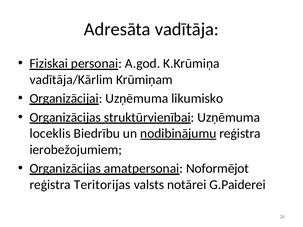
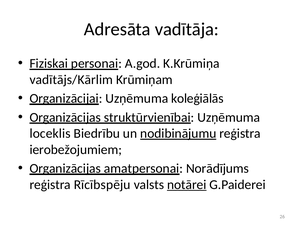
vadītāja/Kārlim: vadītāja/Kārlim -> vadītājs/Kārlim
likumisko: likumisko -> koleģiālās
Noformējot: Noformējot -> Norādījums
Teritorijas: Teritorijas -> Rīcībspēju
notārei underline: none -> present
